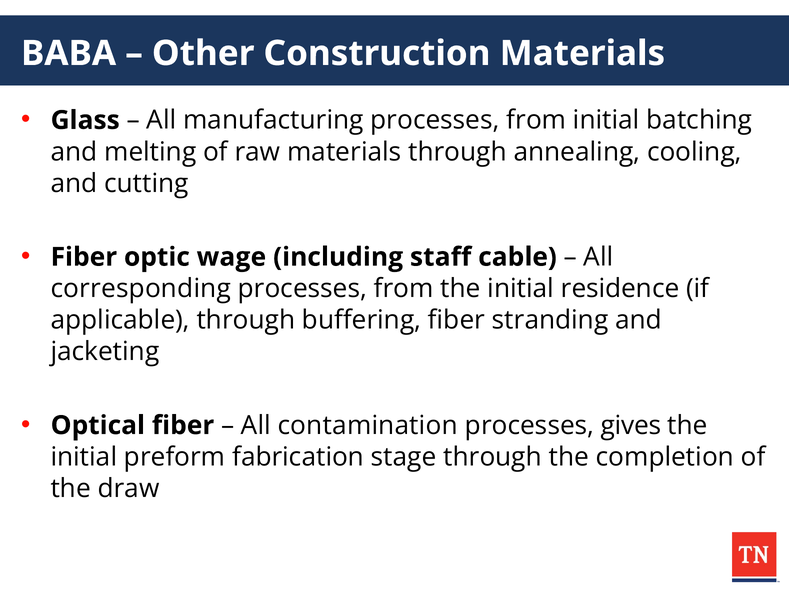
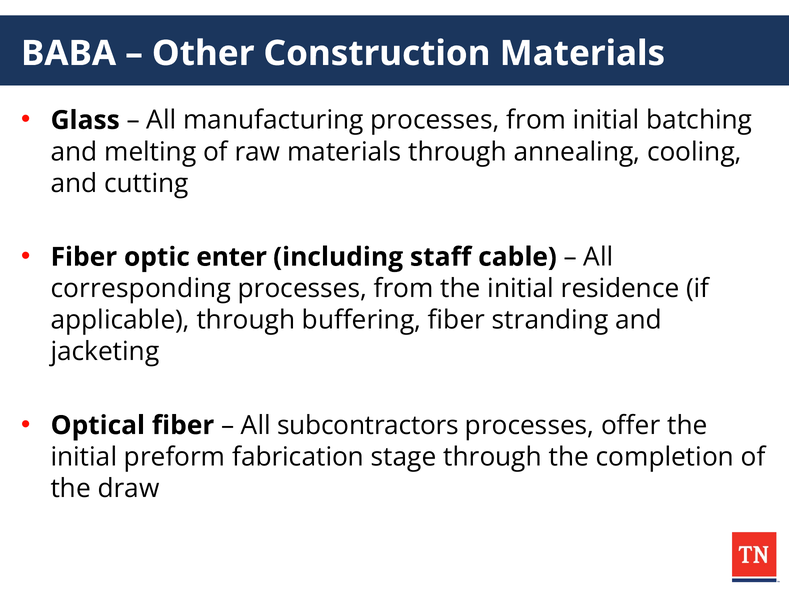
wage: wage -> enter
contamination: contamination -> subcontractors
gives: gives -> offer
